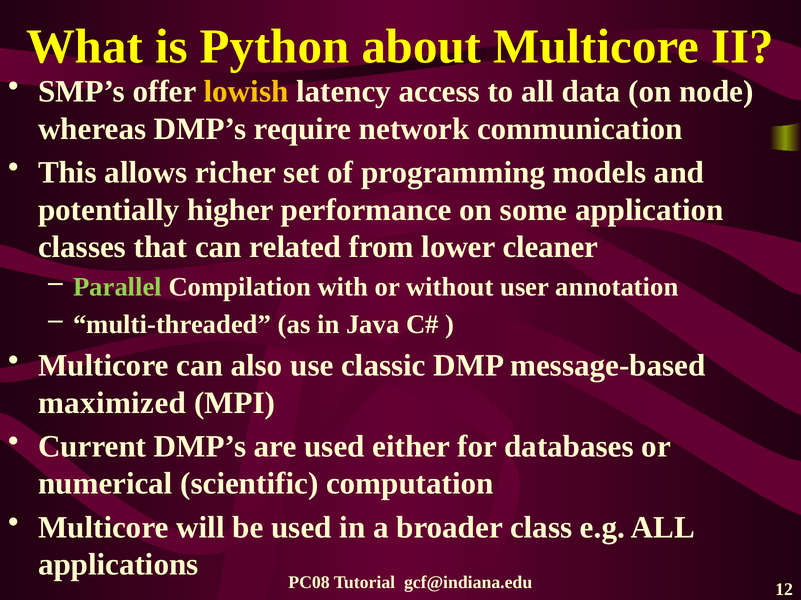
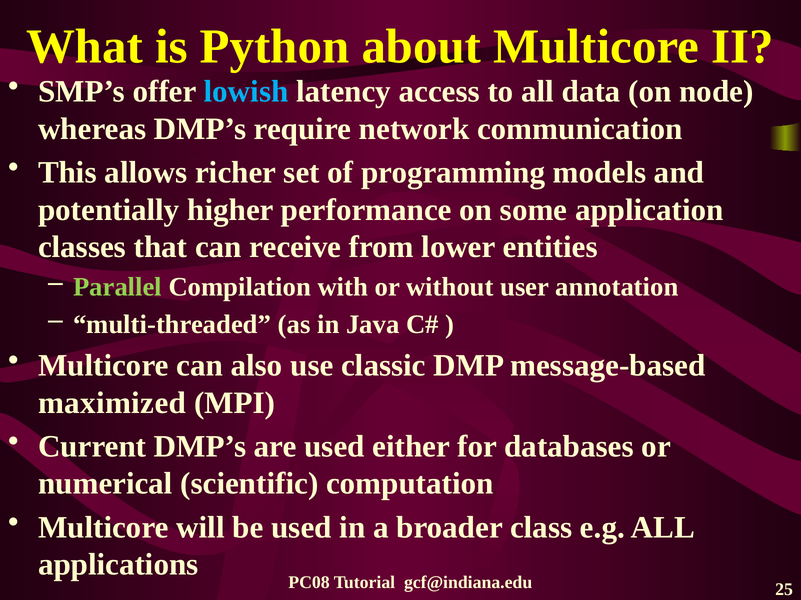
lowish colour: yellow -> light blue
related: related -> receive
cleaner: cleaner -> entities
12: 12 -> 25
